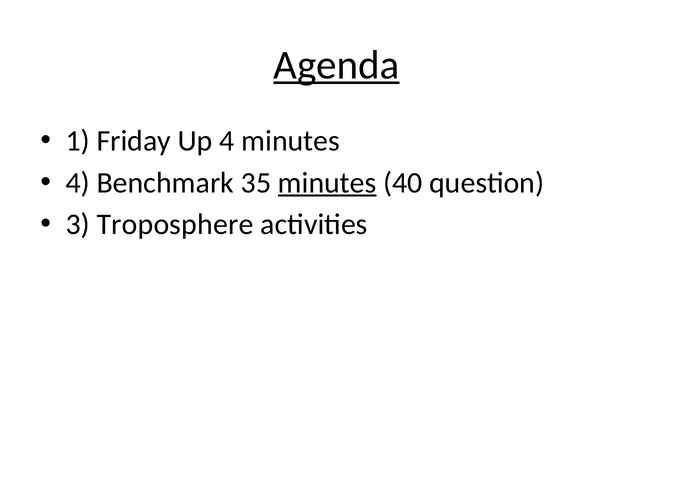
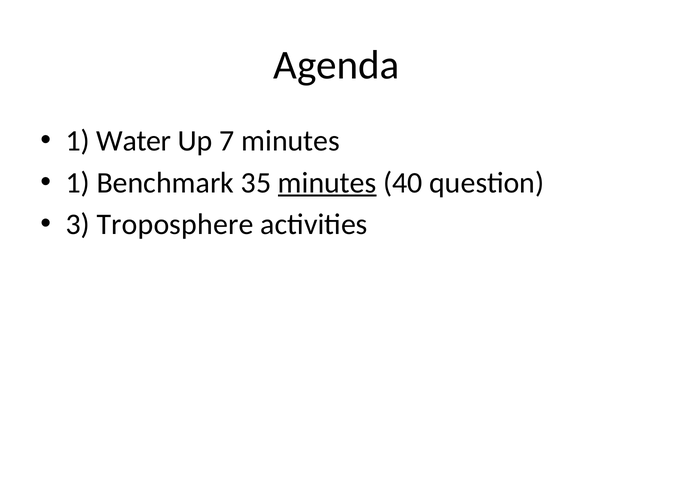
Agenda underline: present -> none
Friday: Friday -> Water
Up 4: 4 -> 7
4 at (78, 183): 4 -> 1
